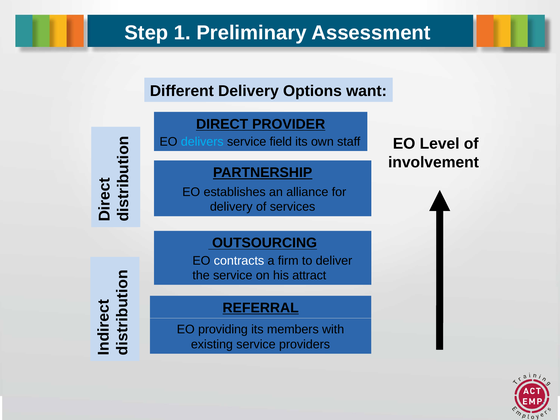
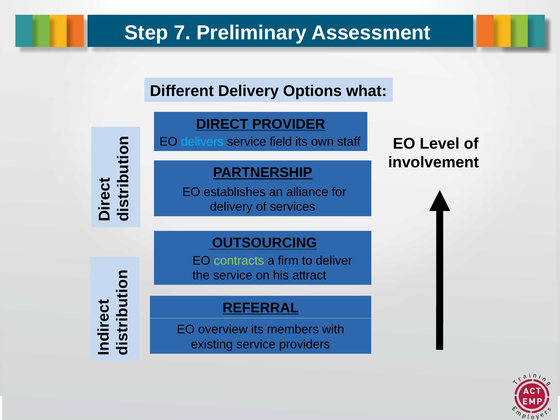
1: 1 -> 7
want: want -> what
contracts colour: white -> light green
providing: providing -> overview
